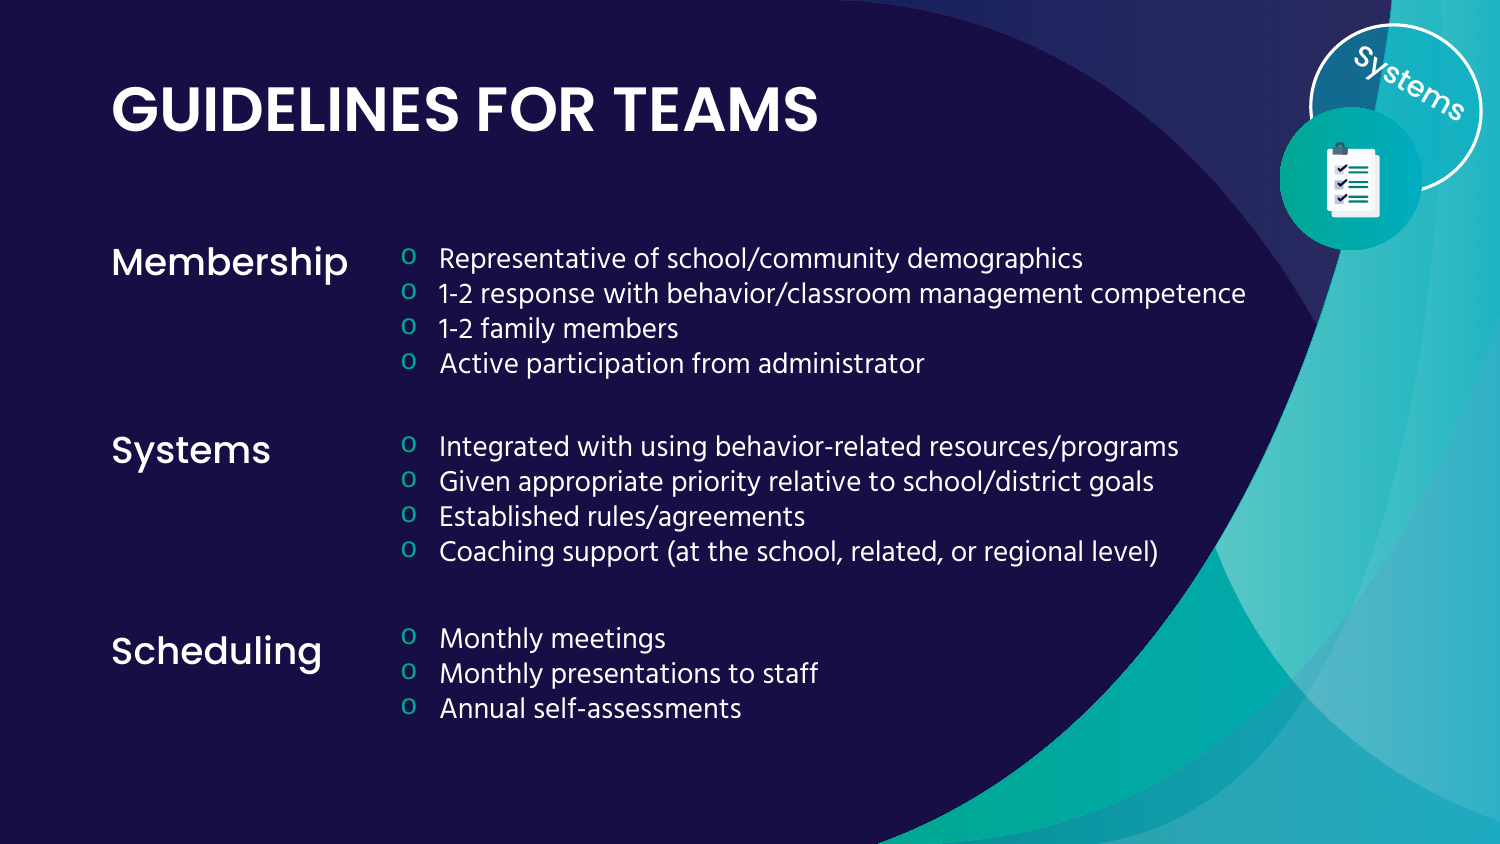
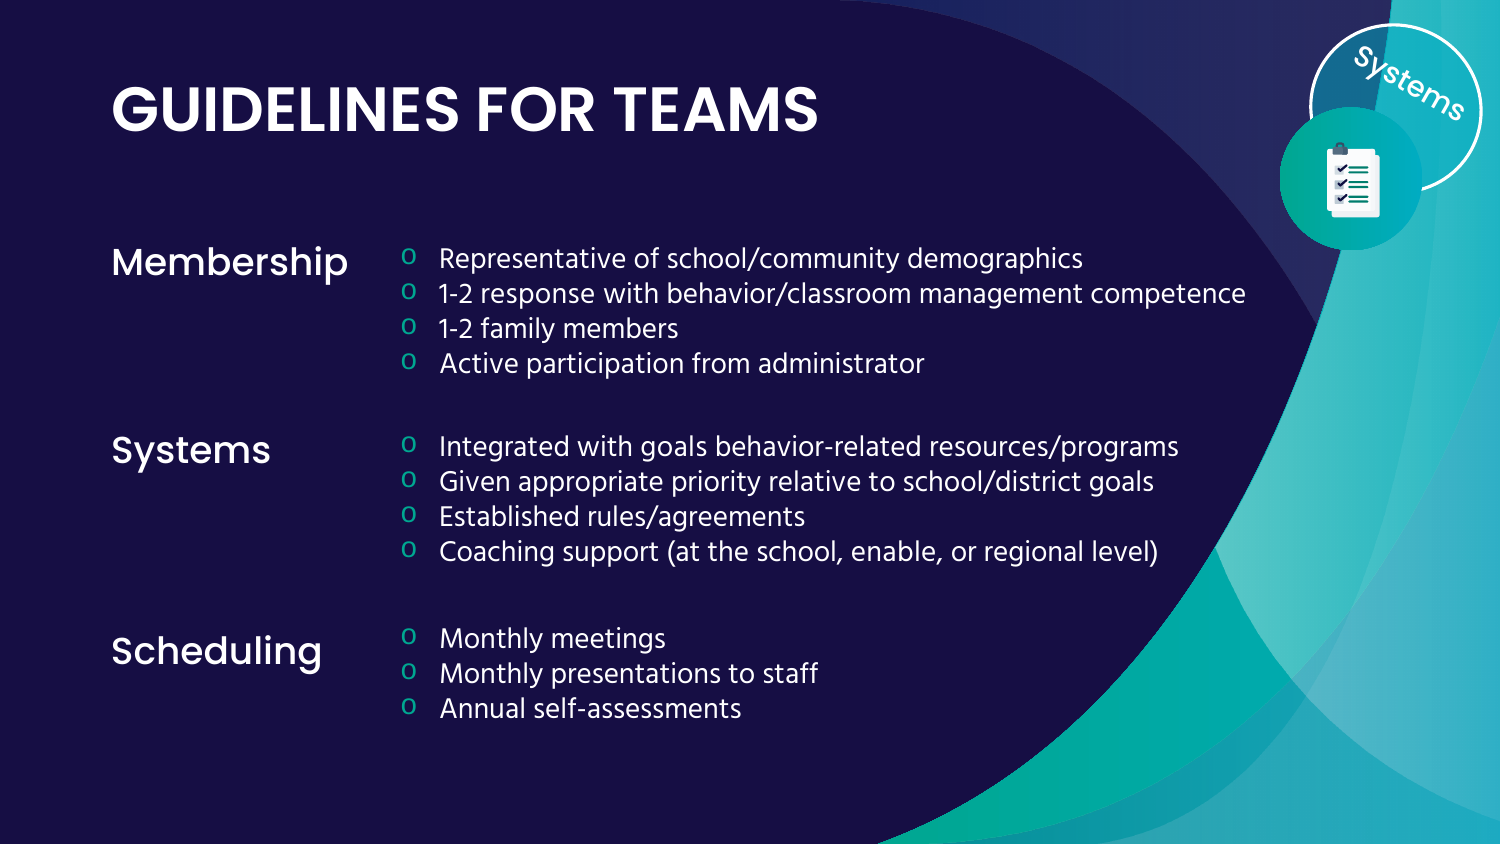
with using: using -> goals
related: related -> enable
